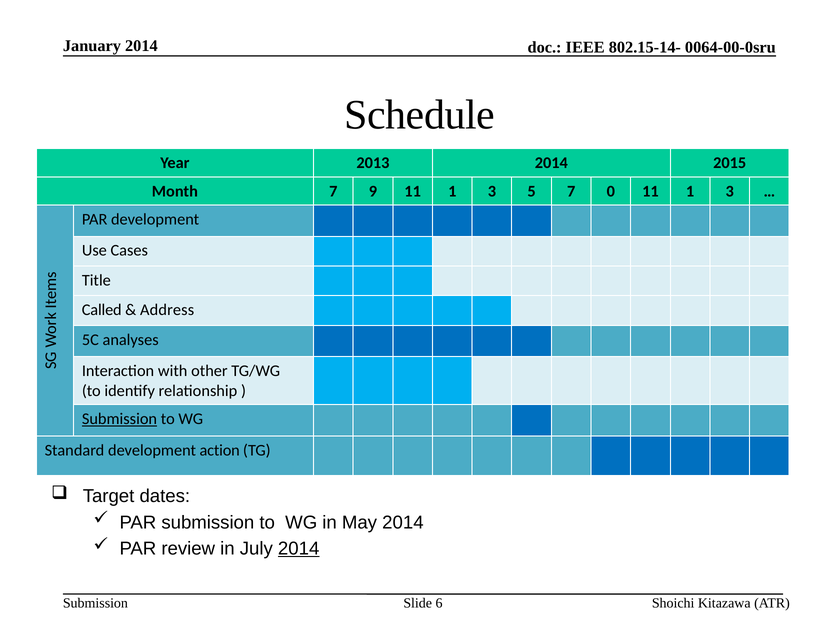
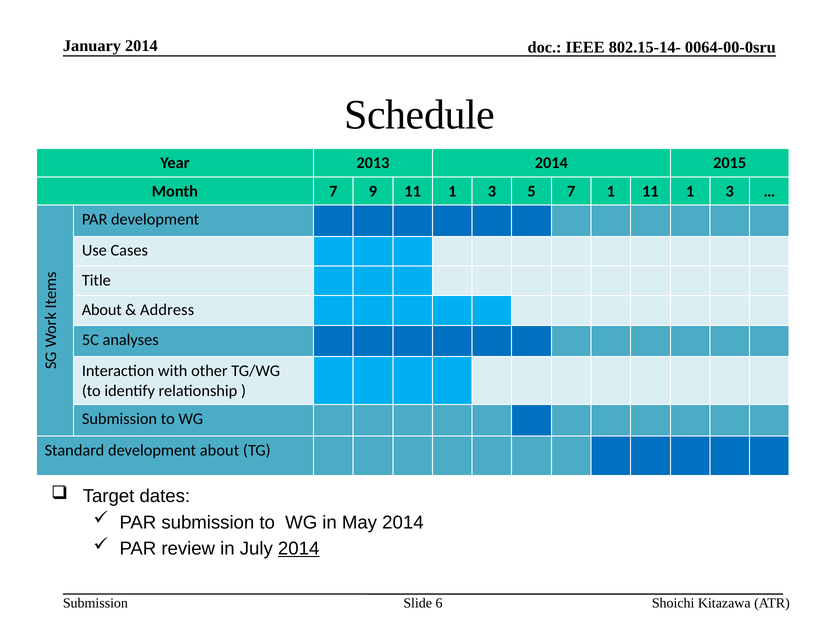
7 0: 0 -> 1
Called at (102, 310): Called -> About
Submission at (119, 419) underline: present -> none
development action: action -> about
